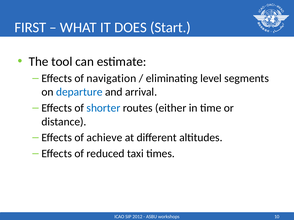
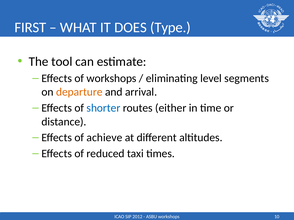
Start: Start -> Type
of navigation: navigation -> workshops
departure colour: blue -> orange
